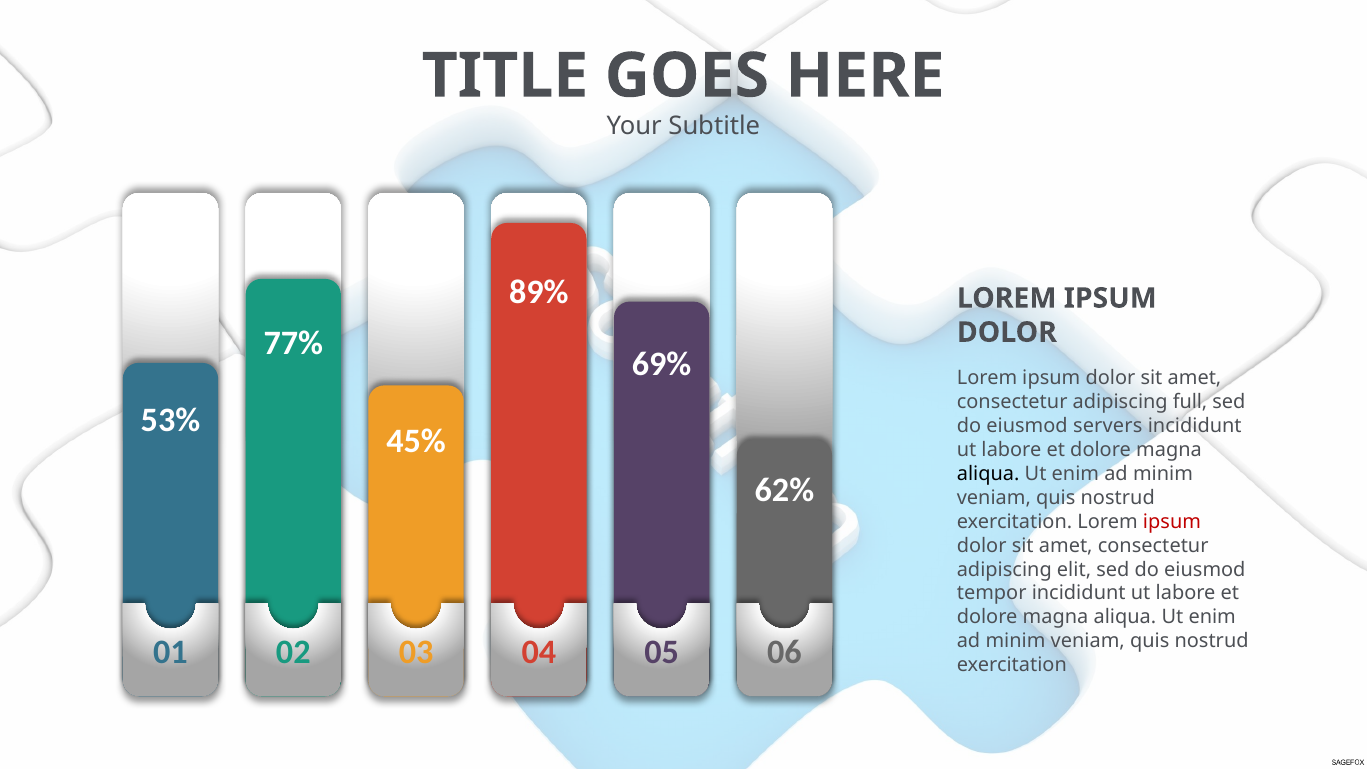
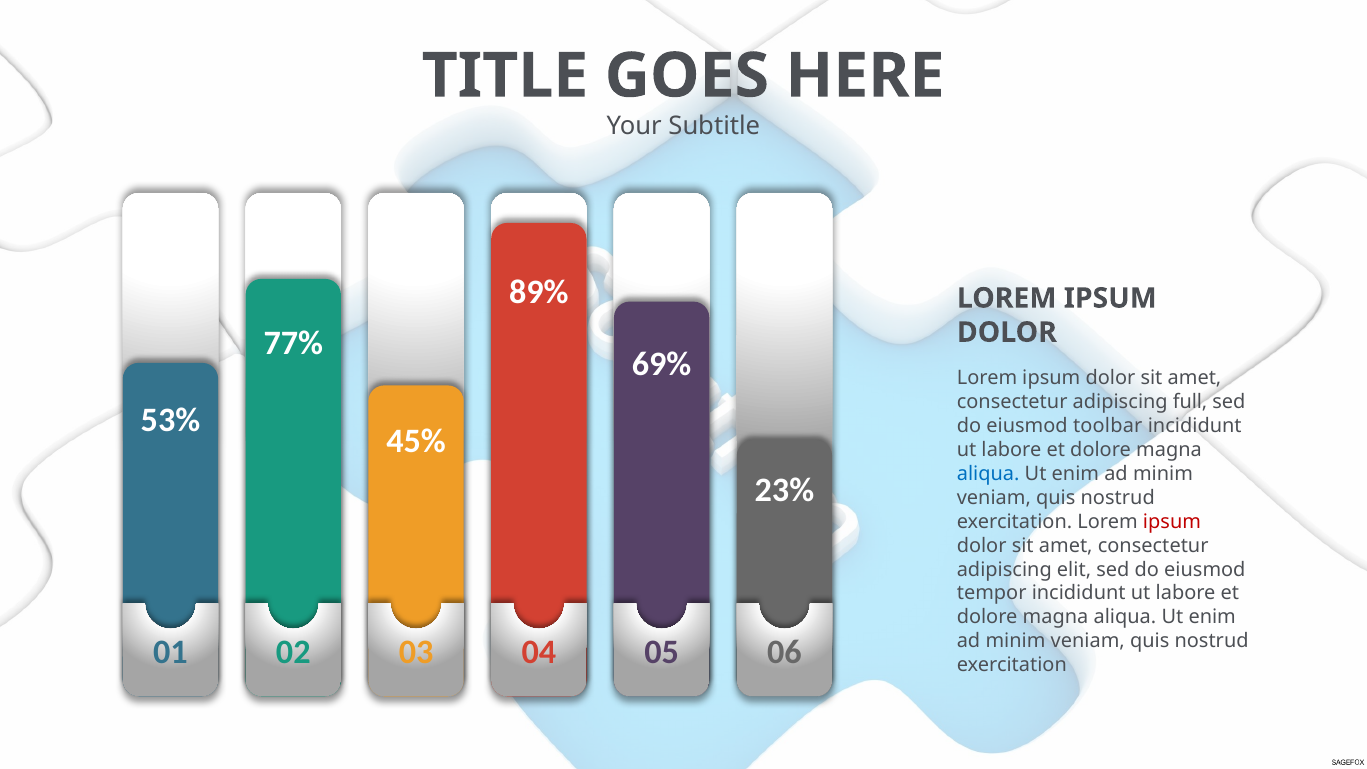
servers: servers -> toolbar
aliqua at (988, 474) colour: black -> blue
62%: 62% -> 23%
